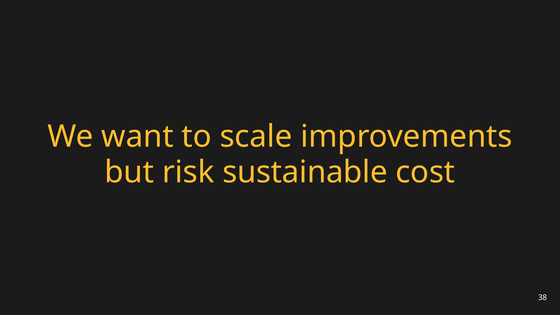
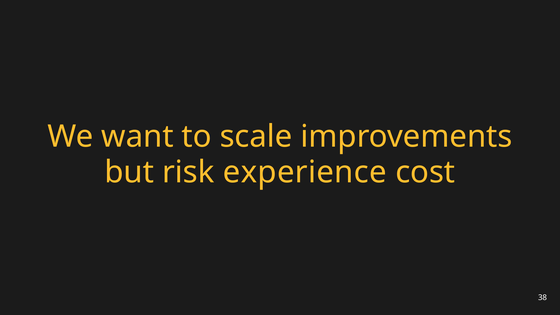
sustainable: sustainable -> experience
